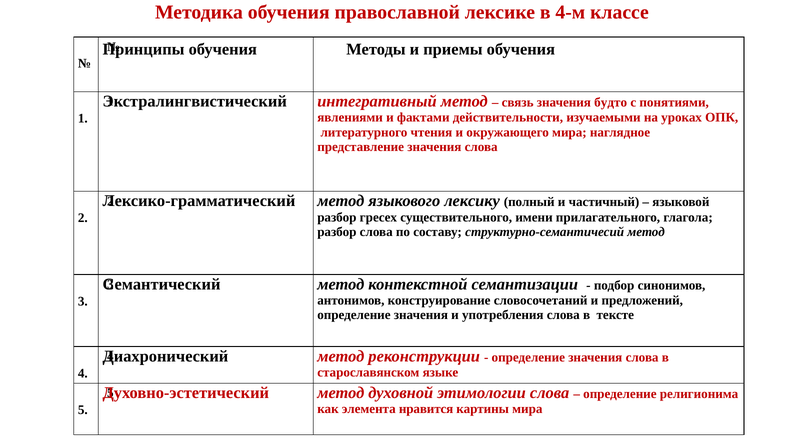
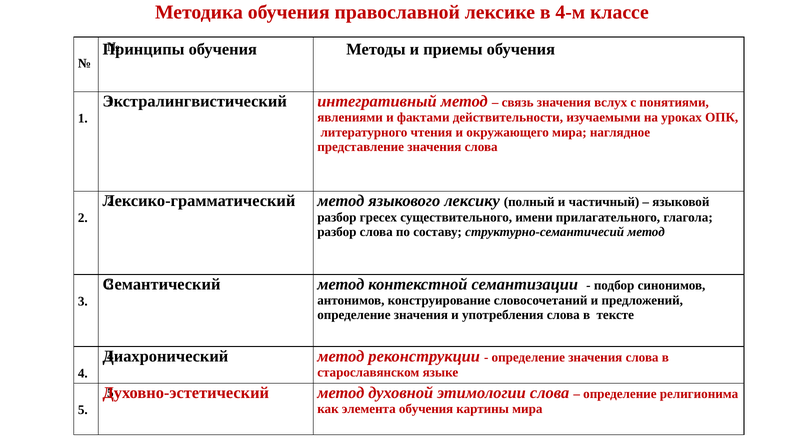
будто: будто -> вслух
элемента нравится: нравится -> обучения
